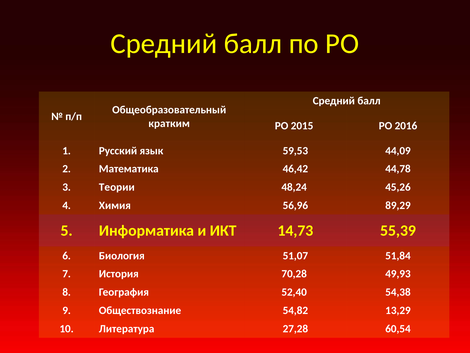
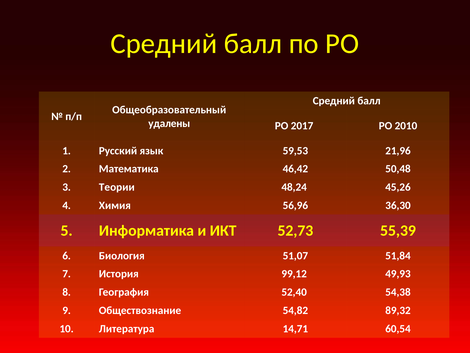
кратким: кратким -> удалены
2015: 2015 -> 2017
2016: 2016 -> 2010
44,09: 44,09 -> 21,96
44,78: 44,78 -> 50,48
89,29: 89,29 -> 36,30
14,73: 14,73 -> 52,73
70,28: 70,28 -> 99,12
13,29: 13,29 -> 89,32
27,28: 27,28 -> 14,71
